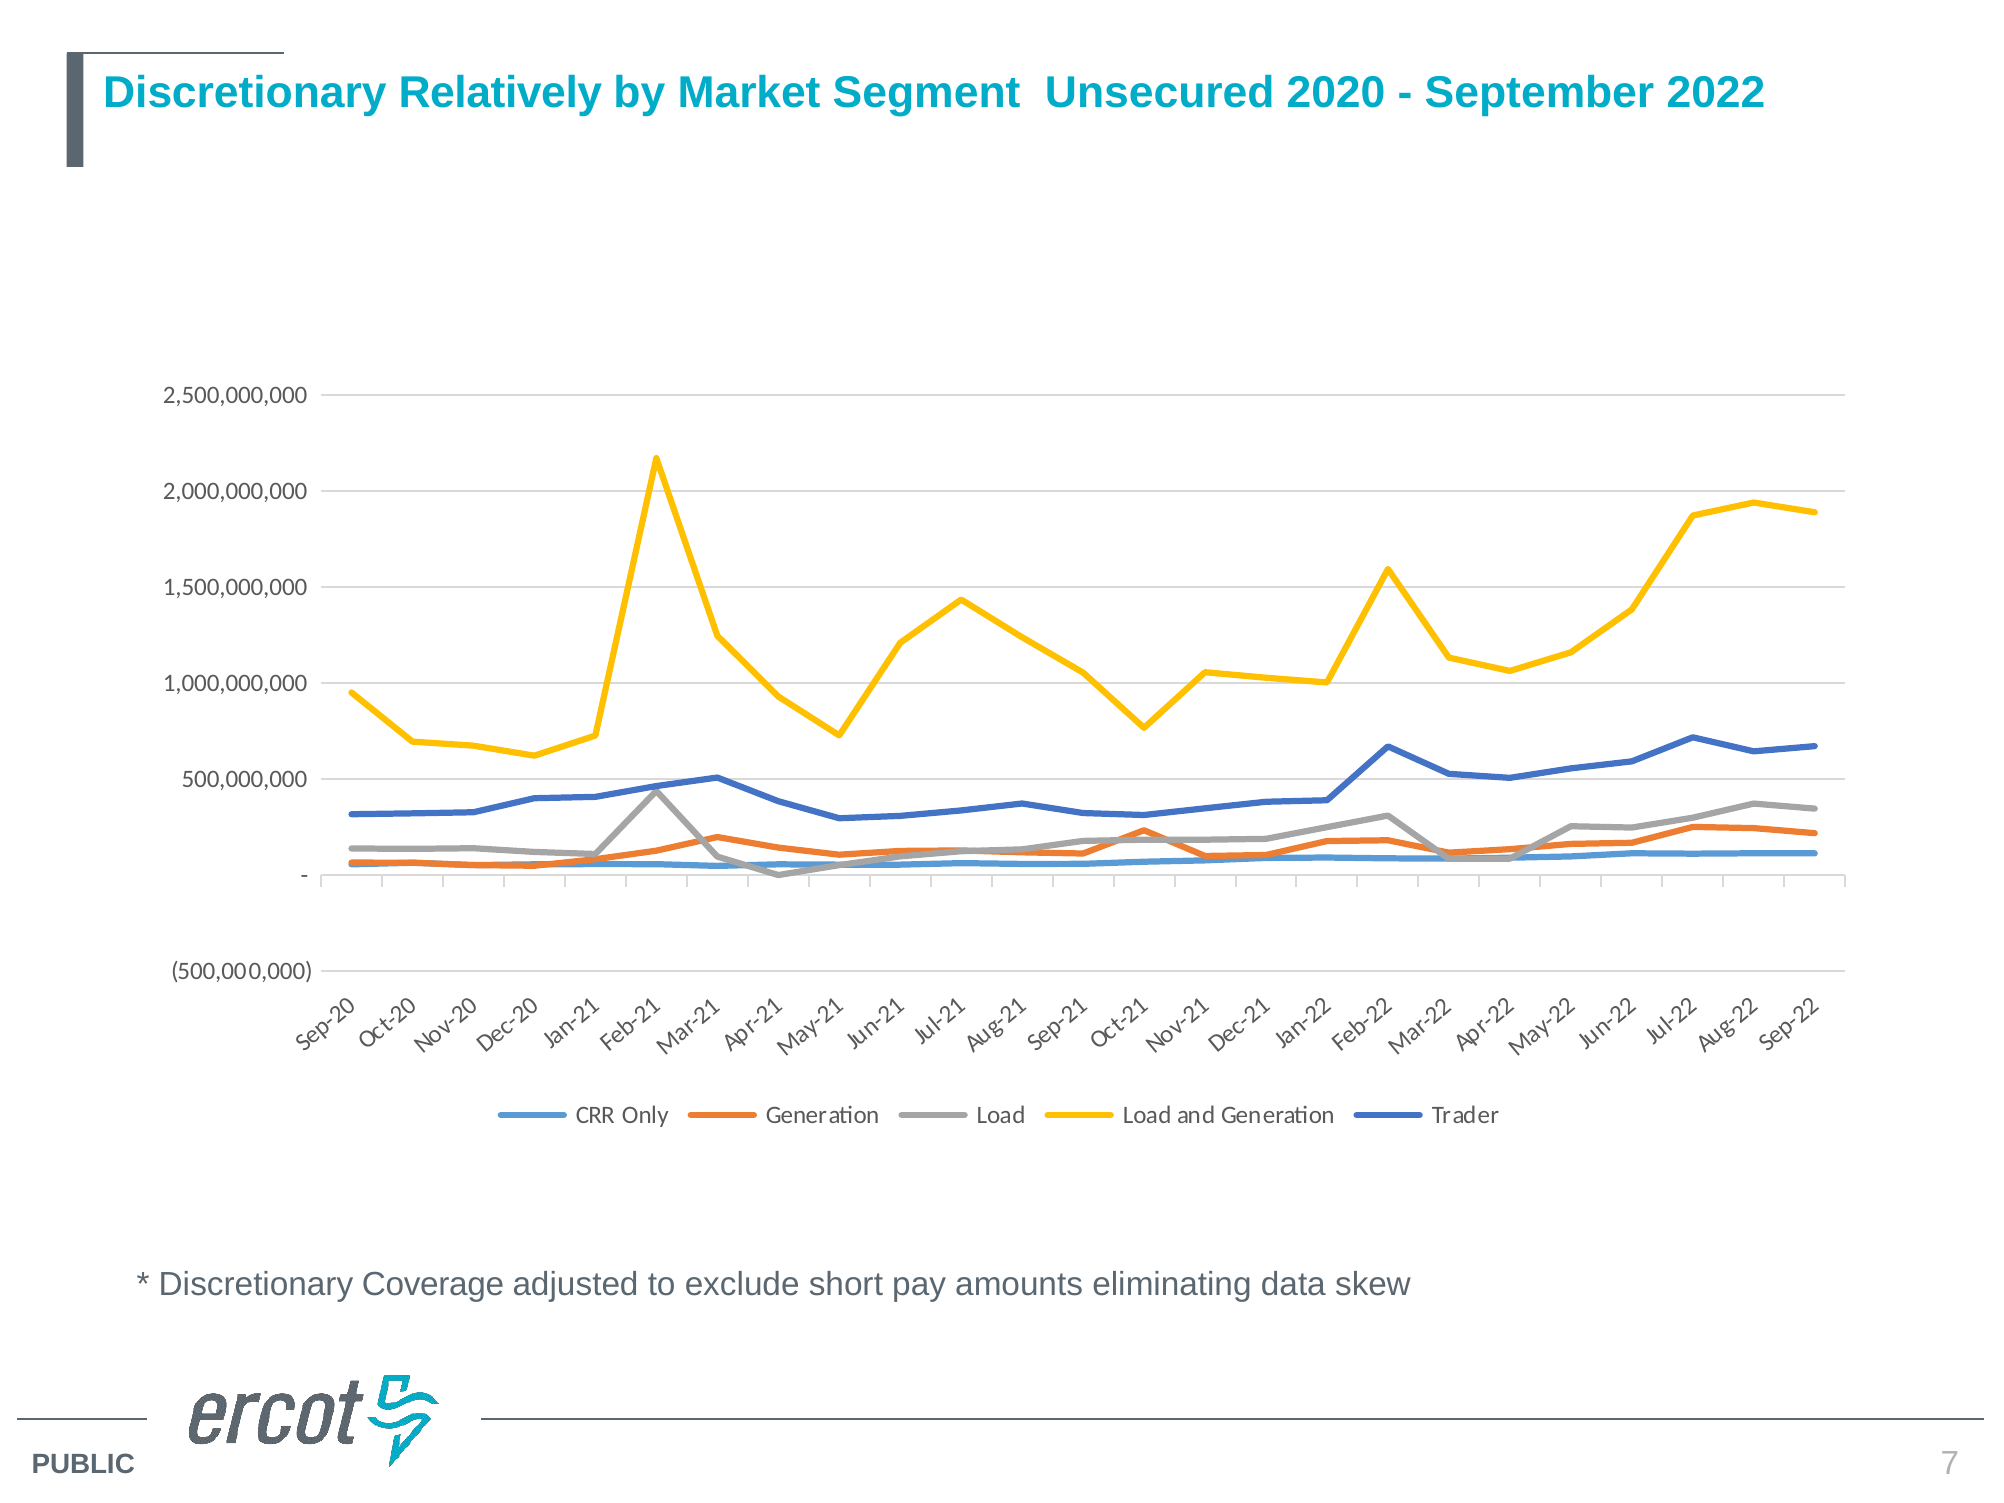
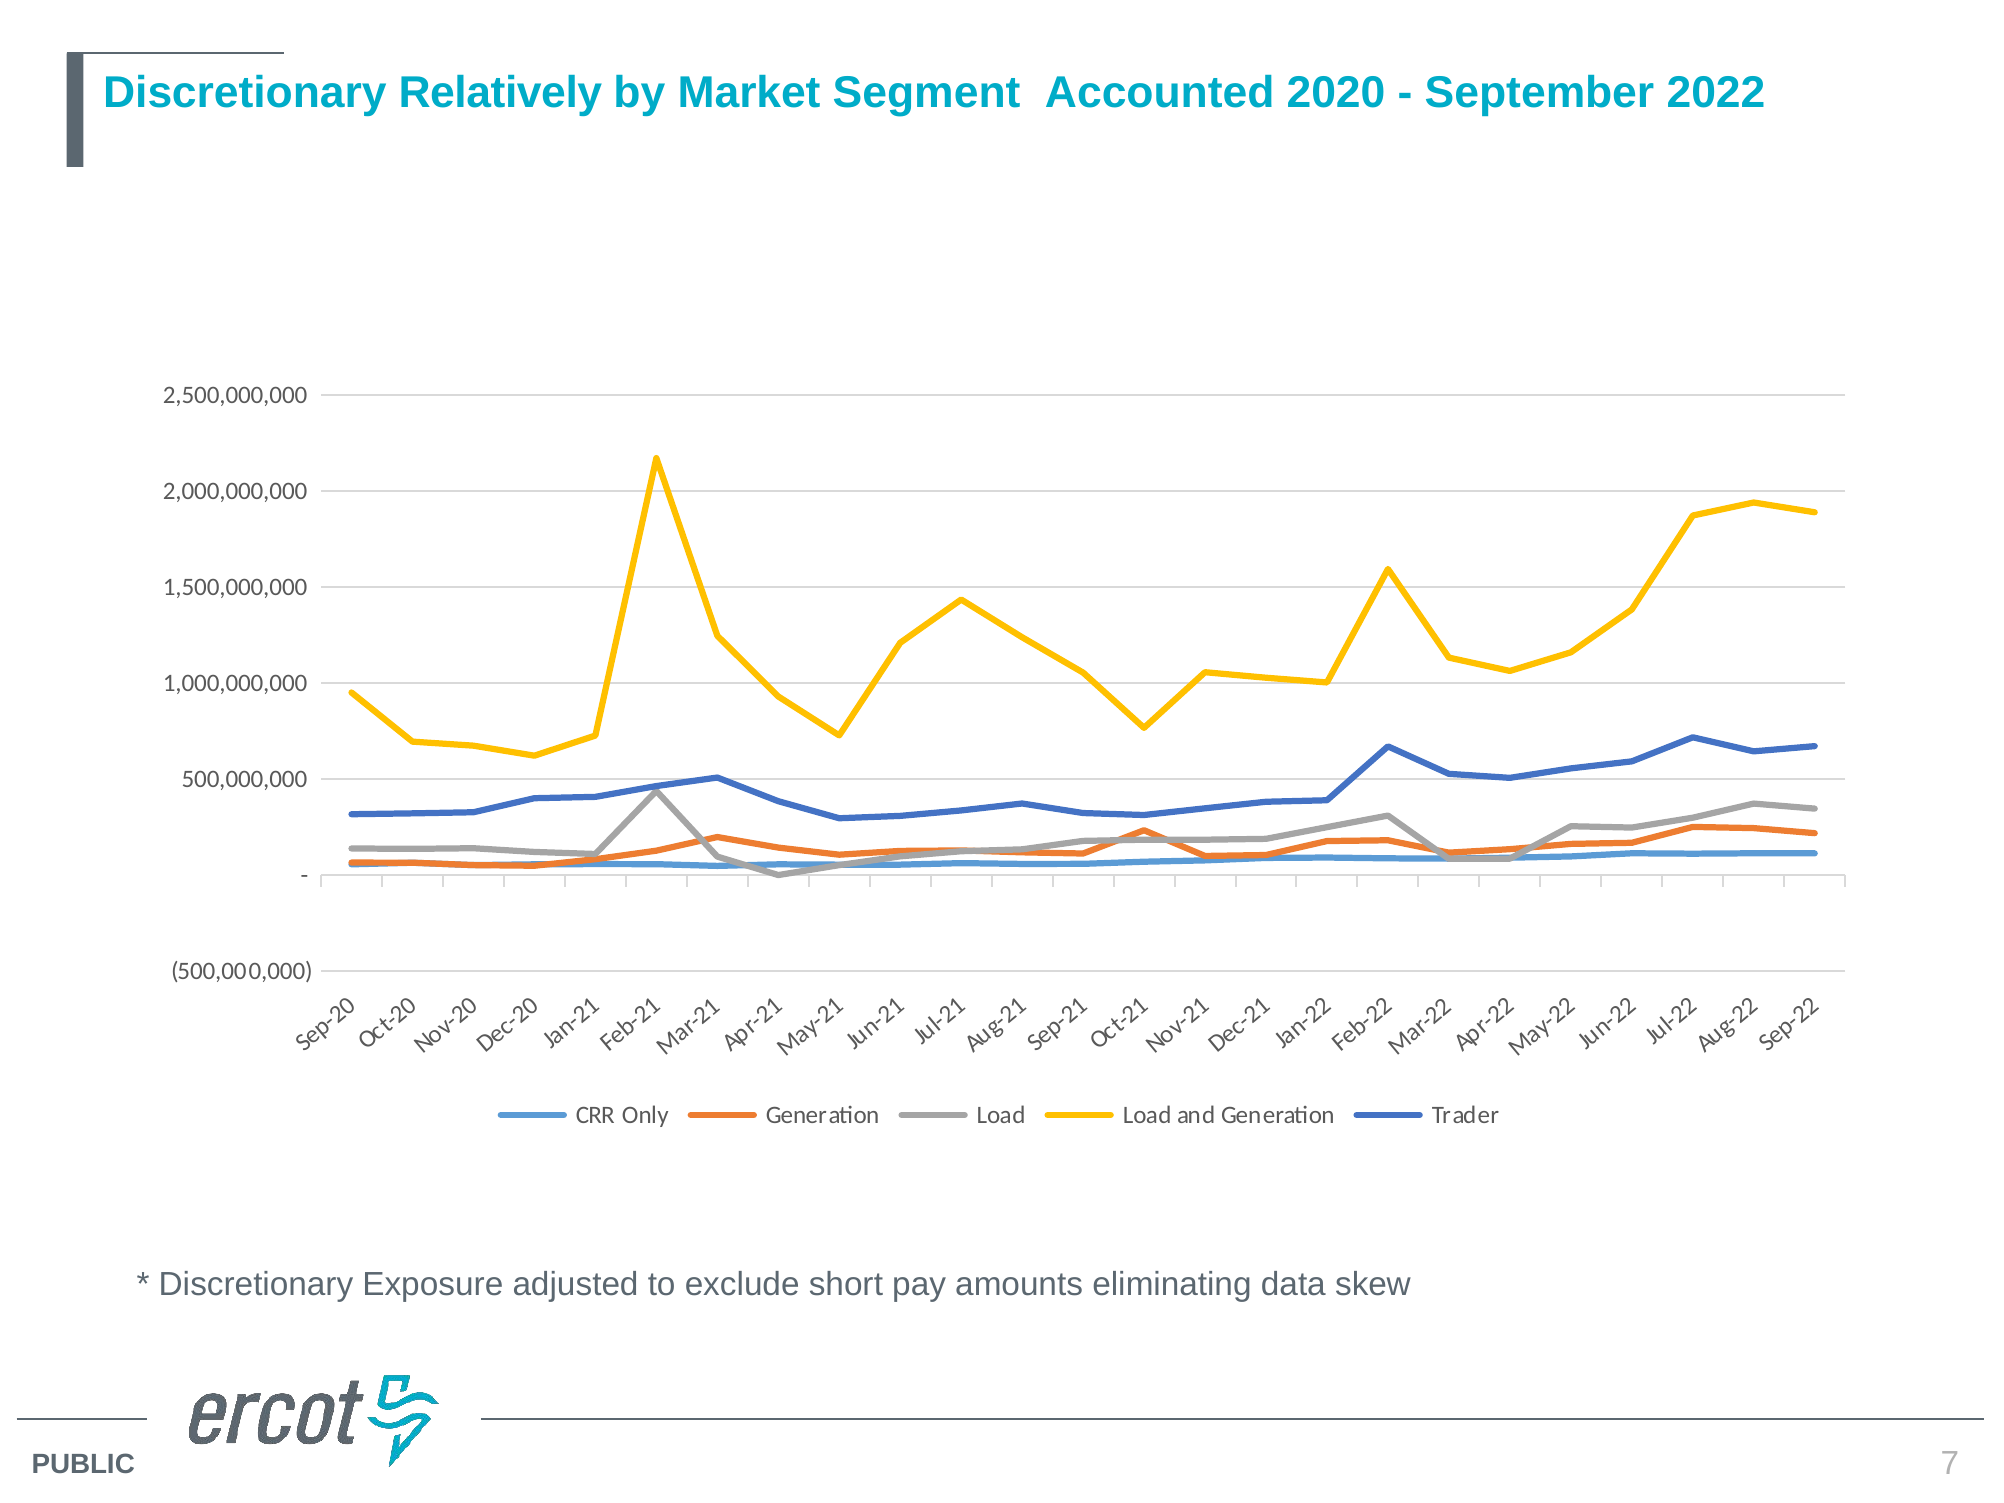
Unsecured: Unsecured -> Accounted
Coverage: Coverage -> Exposure
